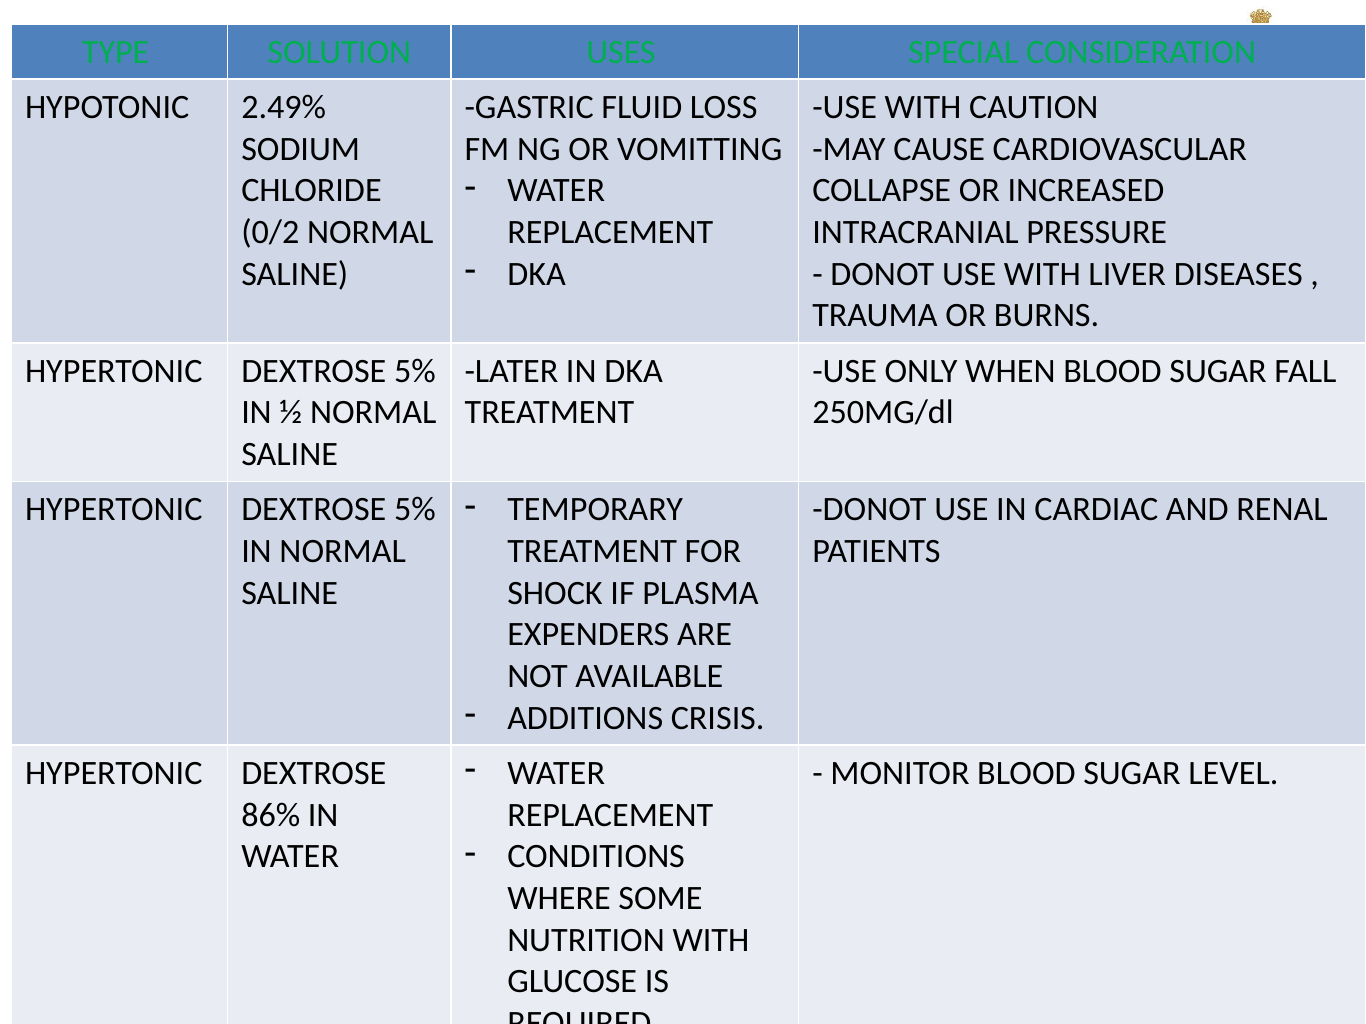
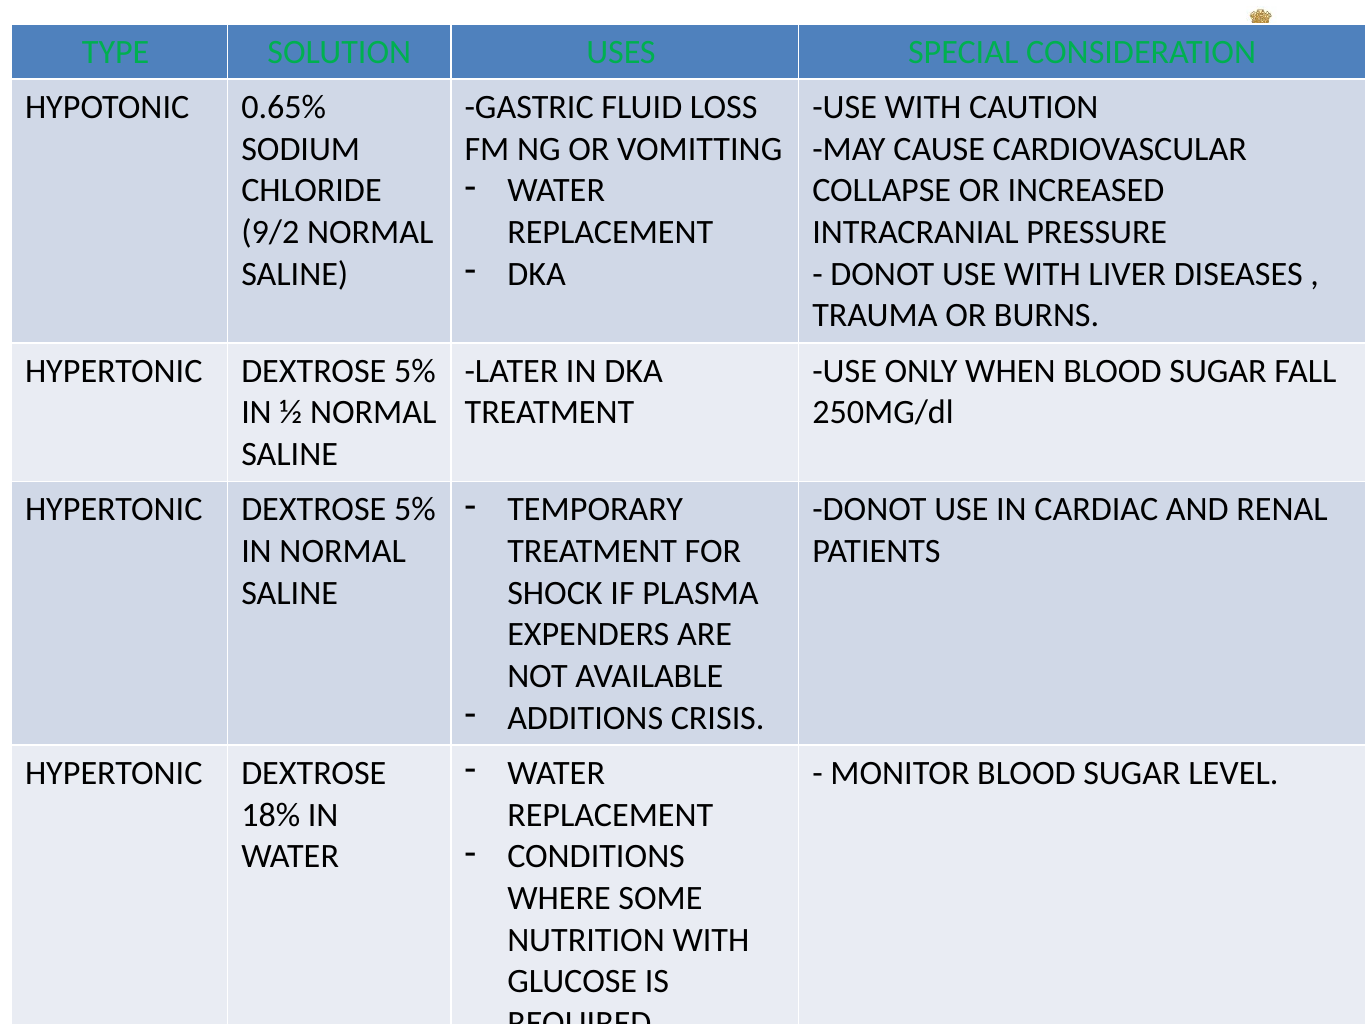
2.49%: 2.49% -> 0.65%
0/2: 0/2 -> 9/2
86%: 86% -> 18%
